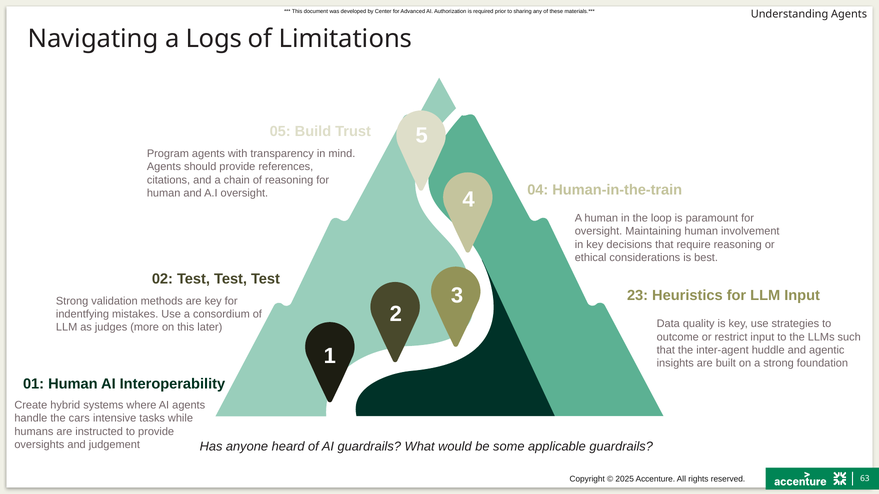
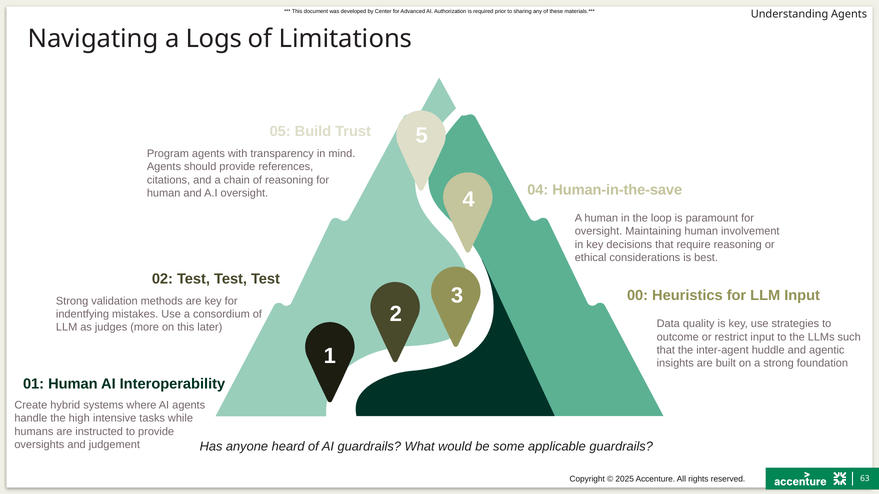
Human-in-the-train: Human-in-the-train -> Human-in-the-save
23: 23 -> 00
cars: cars -> high
